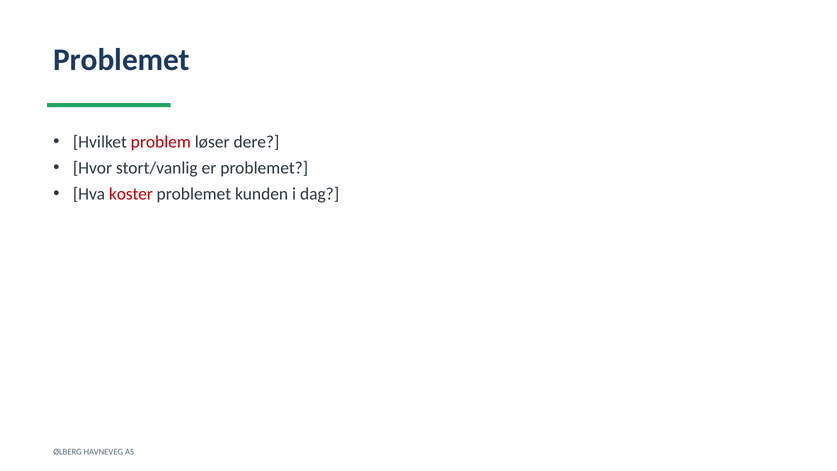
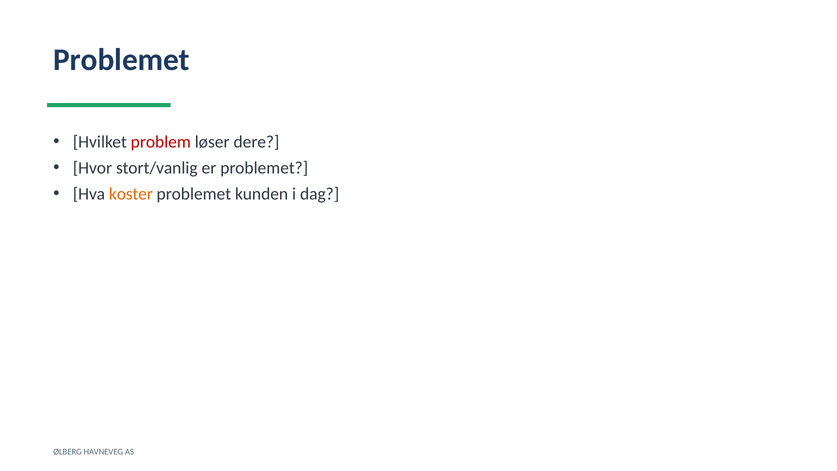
koster colour: red -> orange
